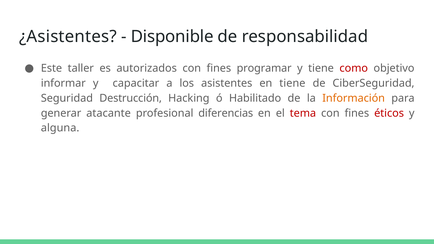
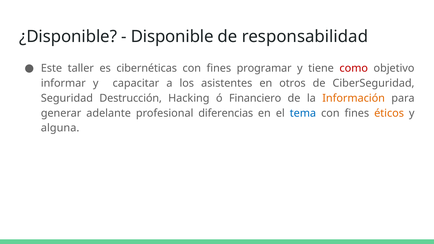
¿Asistentes: ¿Asistentes -> ¿Disponible
autorizados: autorizados -> cibernéticas
en tiene: tiene -> otros
Habilitado: Habilitado -> Financiero
atacante: atacante -> adelante
tema colour: red -> blue
éticos colour: red -> orange
